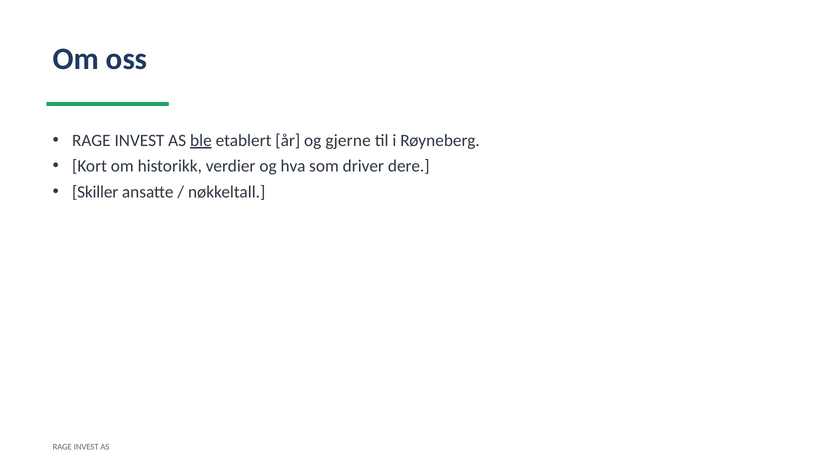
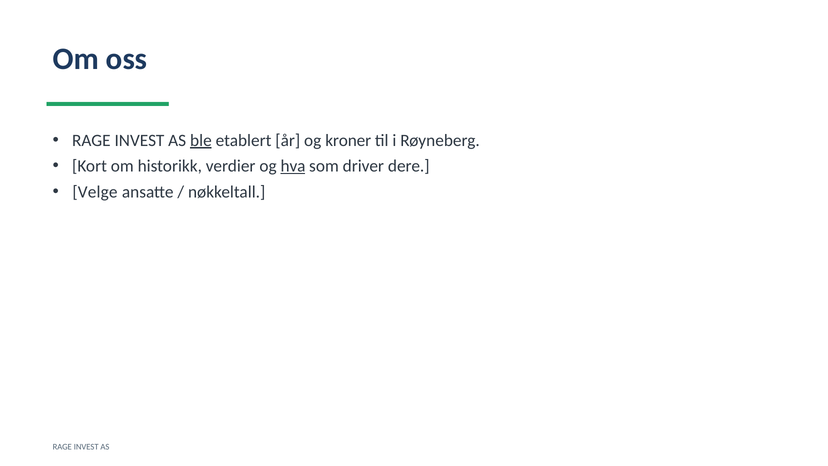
gjerne: gjerne -> kroner
hva underline: none -> present
Skiller: Skiller -> Velge
